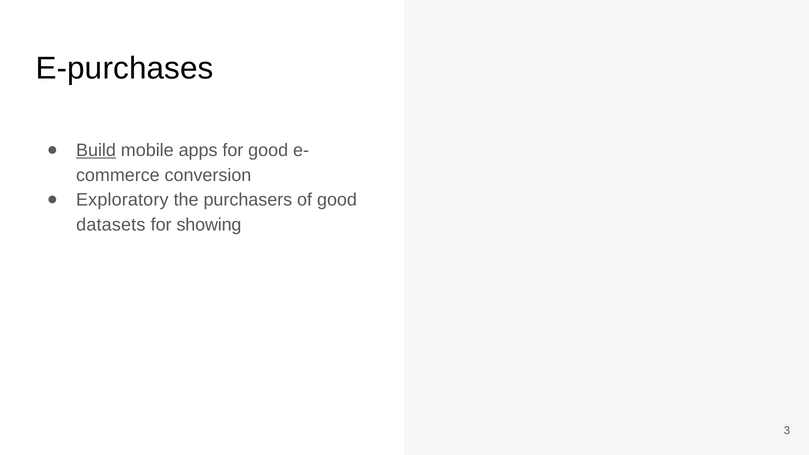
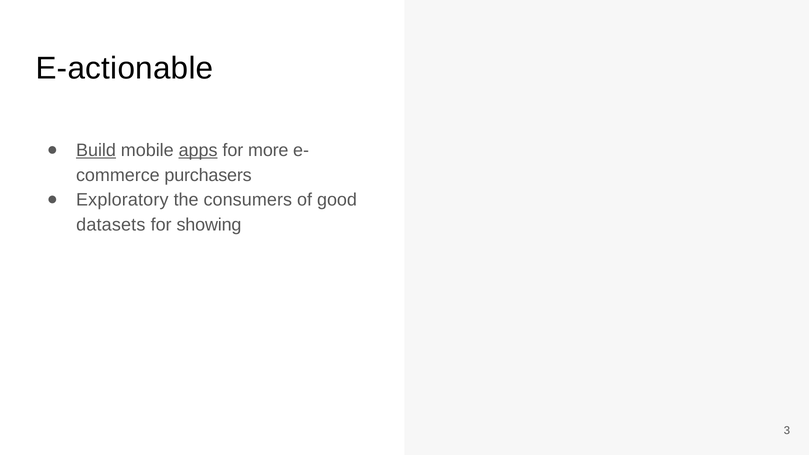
E-purchases: E-purchases -> E-actionable
apps underline: none -> present
for good: good -> more
conversion: conversion -> purchasers
purchasers: purchasers -> consumers
